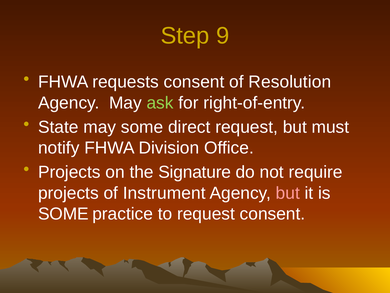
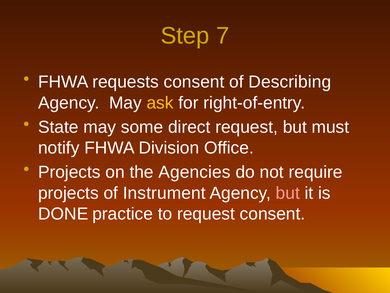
9: 9 -> 7
Resolution: Resolution -> Describing
ask colour: light green -> yellow
Signature: Signature -> Agencies
SOME at (63, 214): SOME -> DONE
